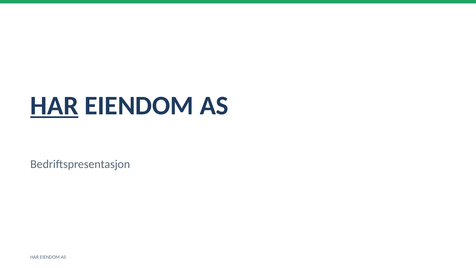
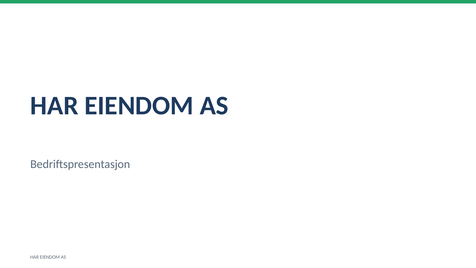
HAR at (54, 106) underline: present -> none
